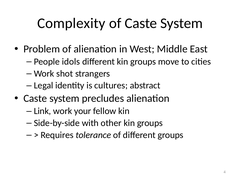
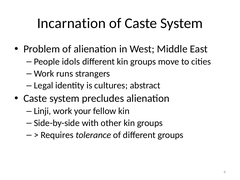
Complexity: Complexity -> Incarnation
shot: shot -> runs
Link: Link -> Linji
